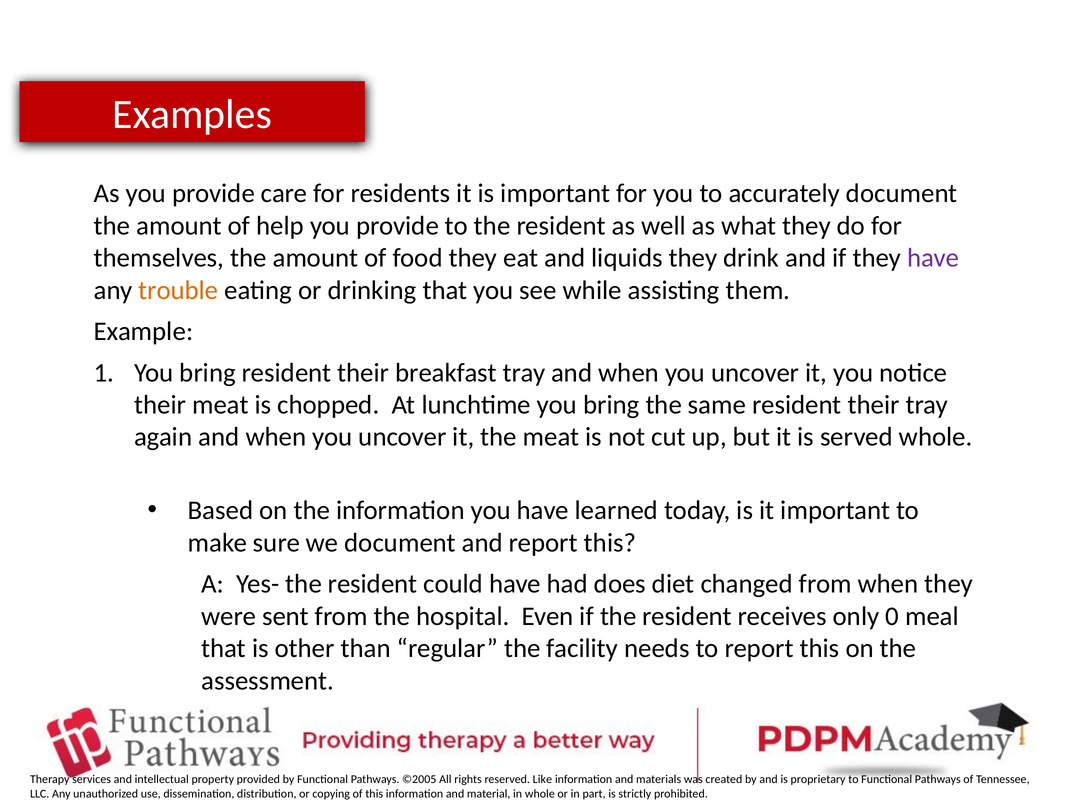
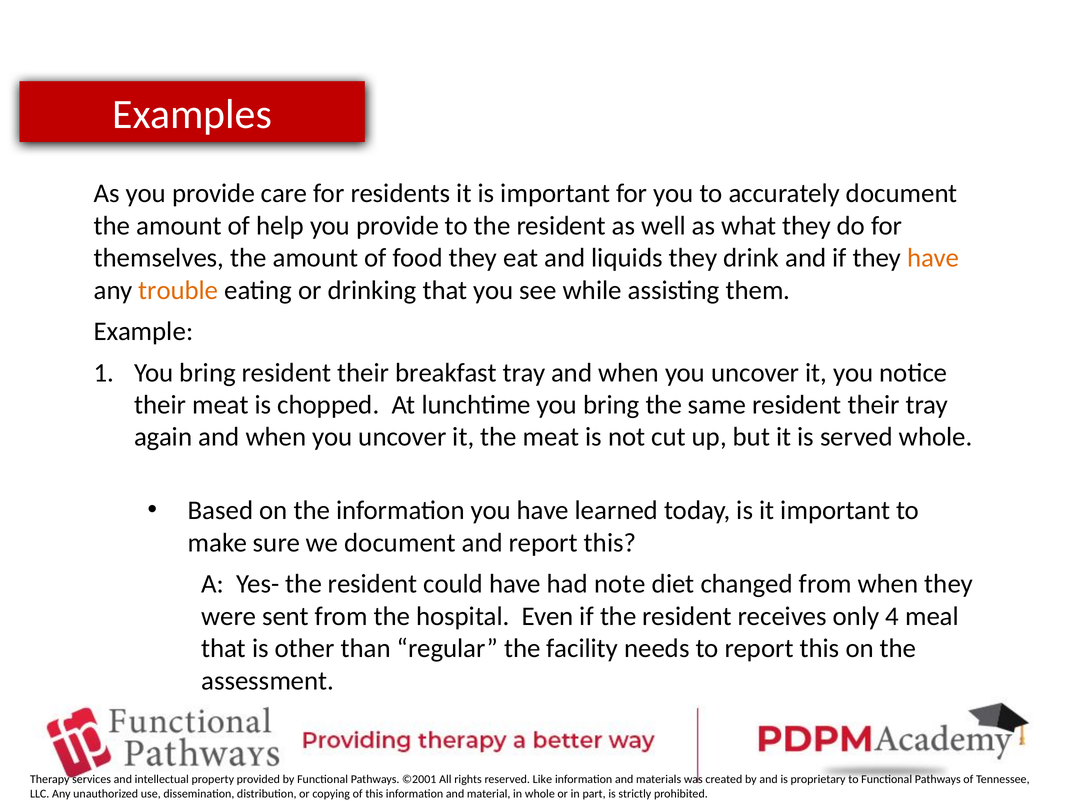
have at (933, 258) colour: purple -> orange
does: does -> note
0: 0 -> 4
©2005: ©2005 -> ©2001
